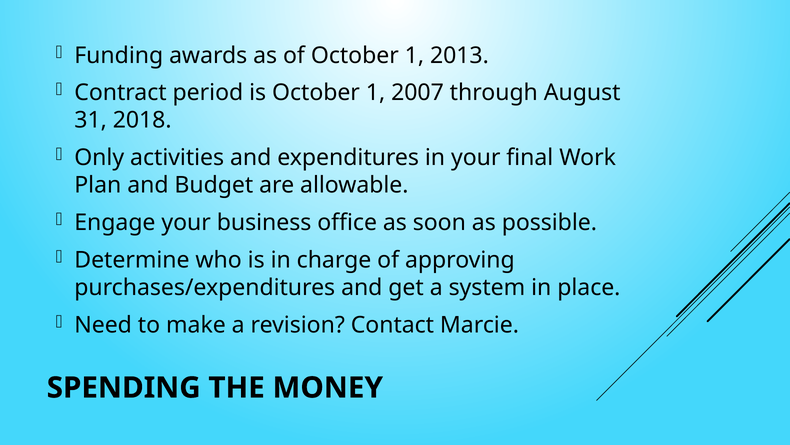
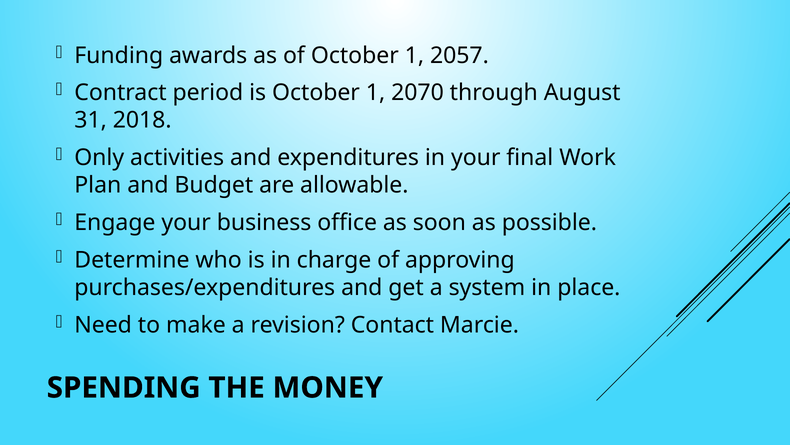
2013: 2013 -> 2057
2007: 2007 -> 2070
